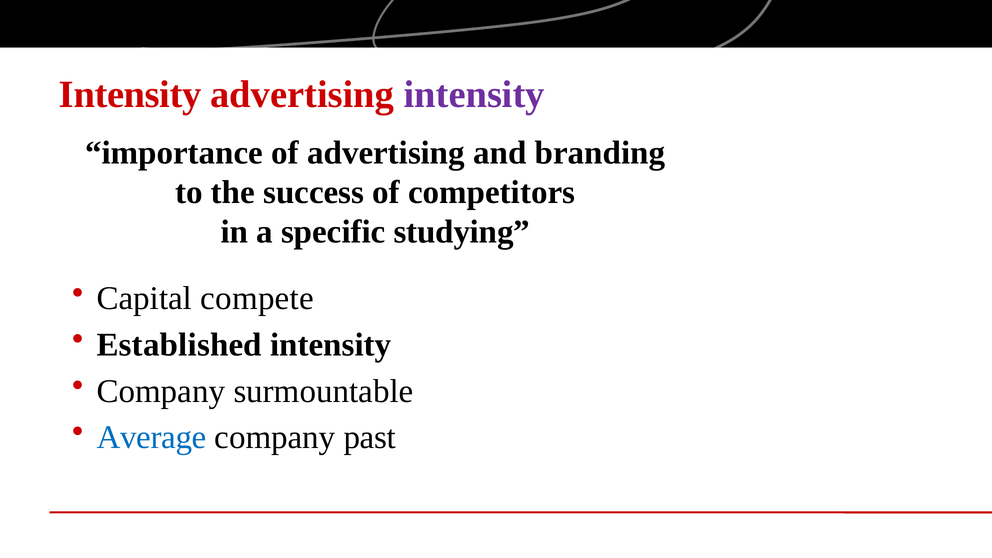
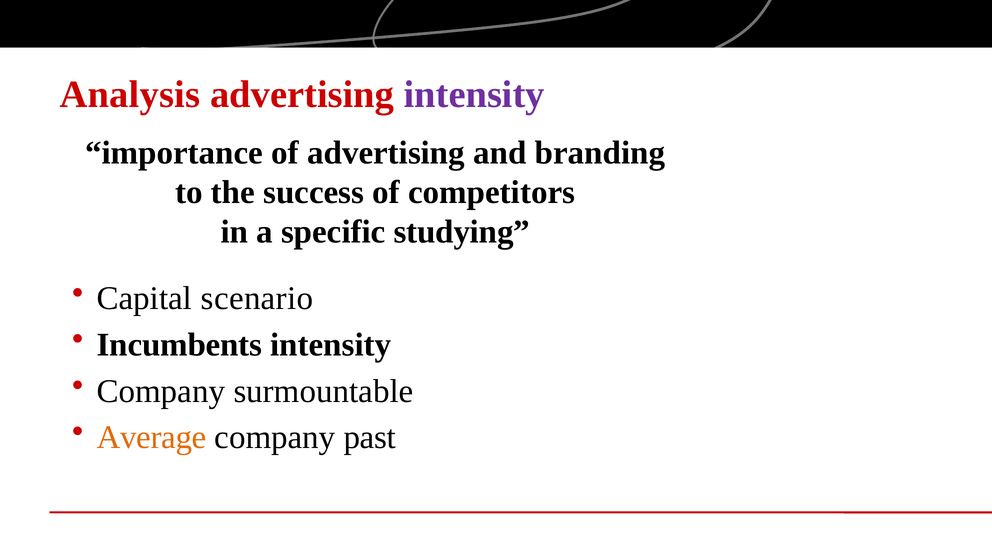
Intensity at (130, 94): Intensity -> Analysis
compete: compete -> scenario
Established: Established -> Incumbents
Average colour: blue -> orange
